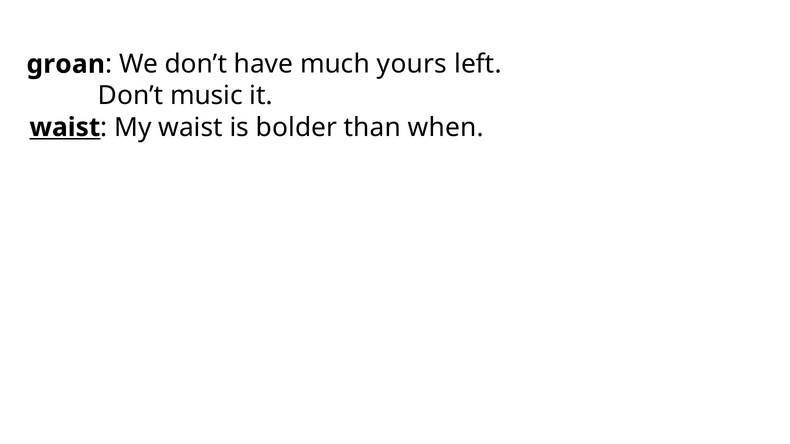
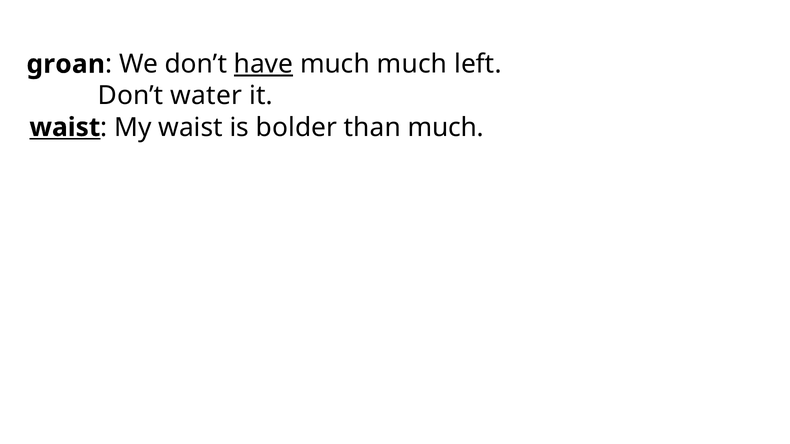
have underline: none -> present
much yours: yours -> much
music: music -> water
than when: when -> much
